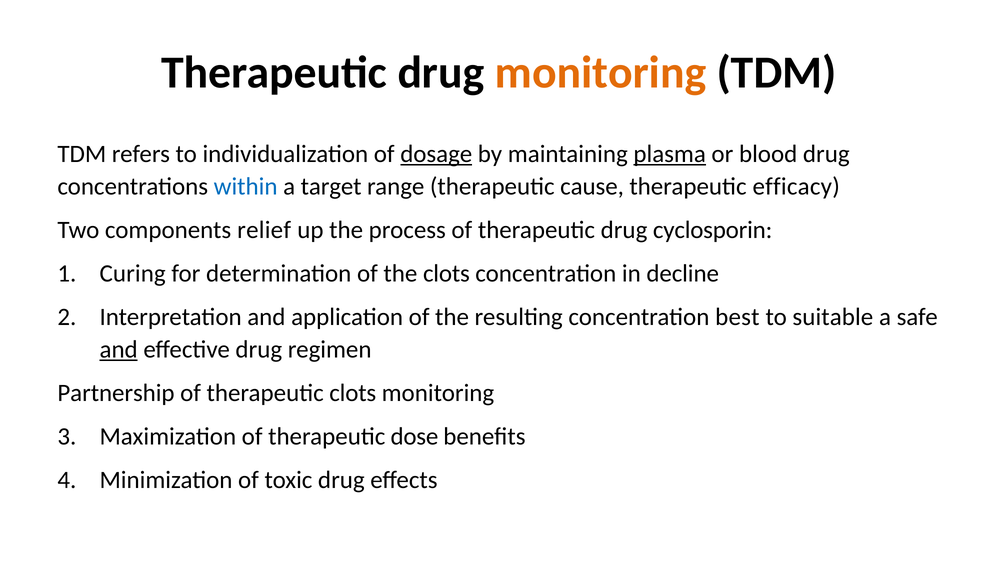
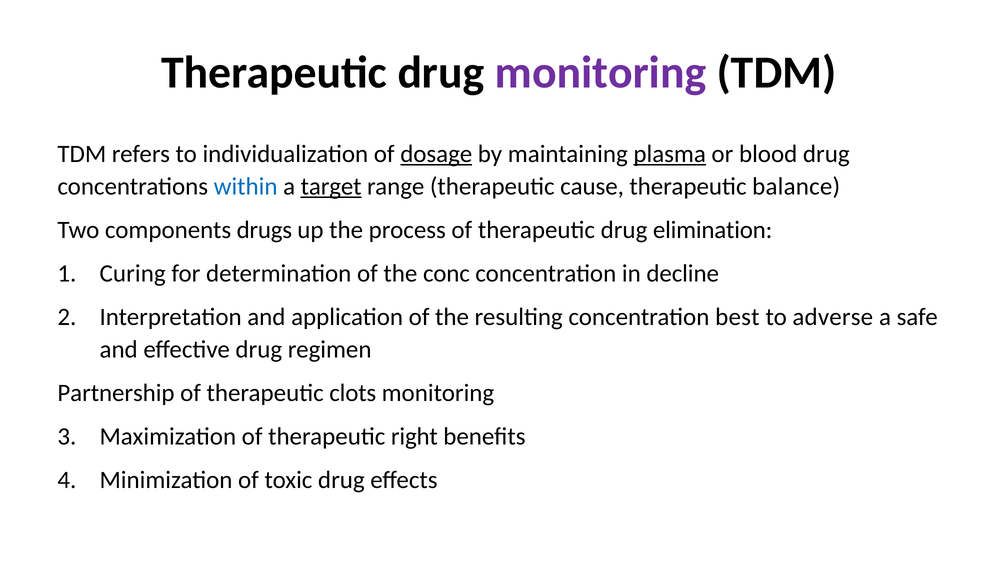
monitoring at (601, 73) colour: orange -> purple
target underline: none -> present
efficacy: efficacy -> balance
relief: relief -> drugs
cyclosporin: cyclosporin -> elimination
the clots: clots -> conc
suitable: suitable -> adverse
and at (119, 349) underline: present -> none
dose: dose -> right
